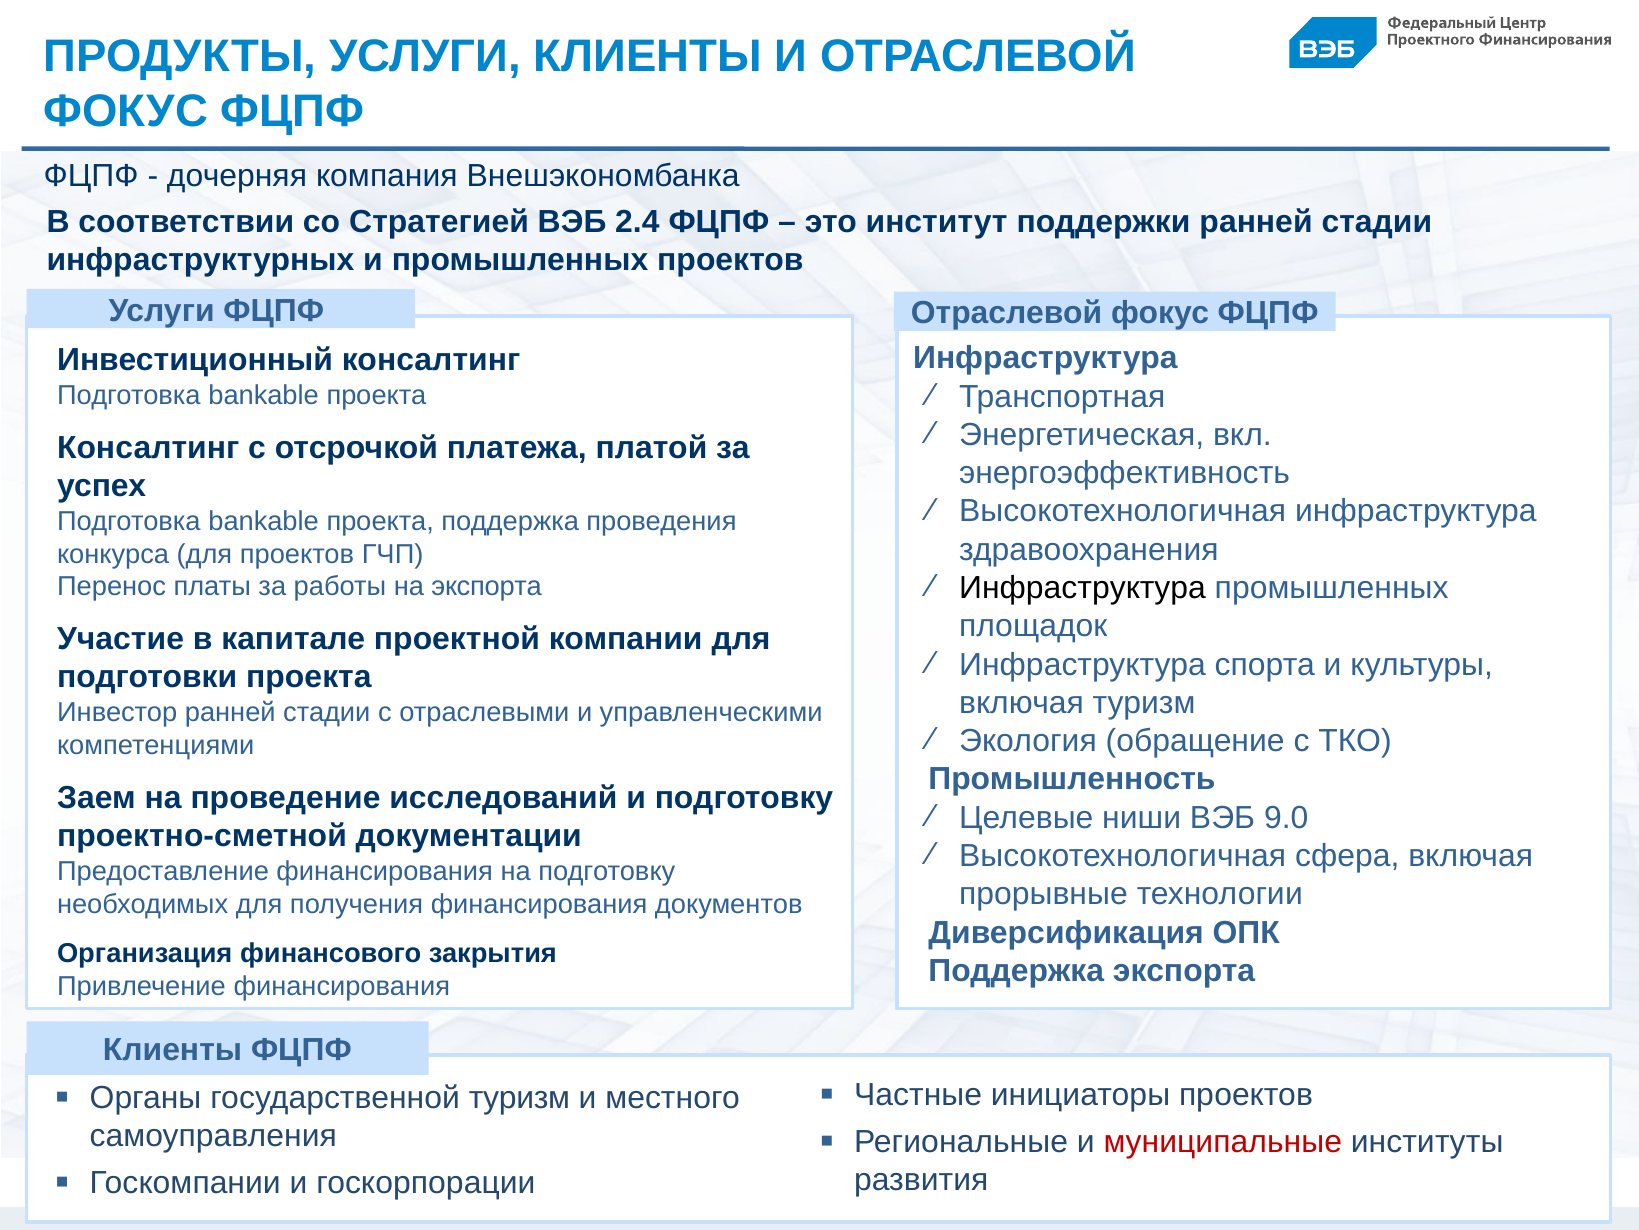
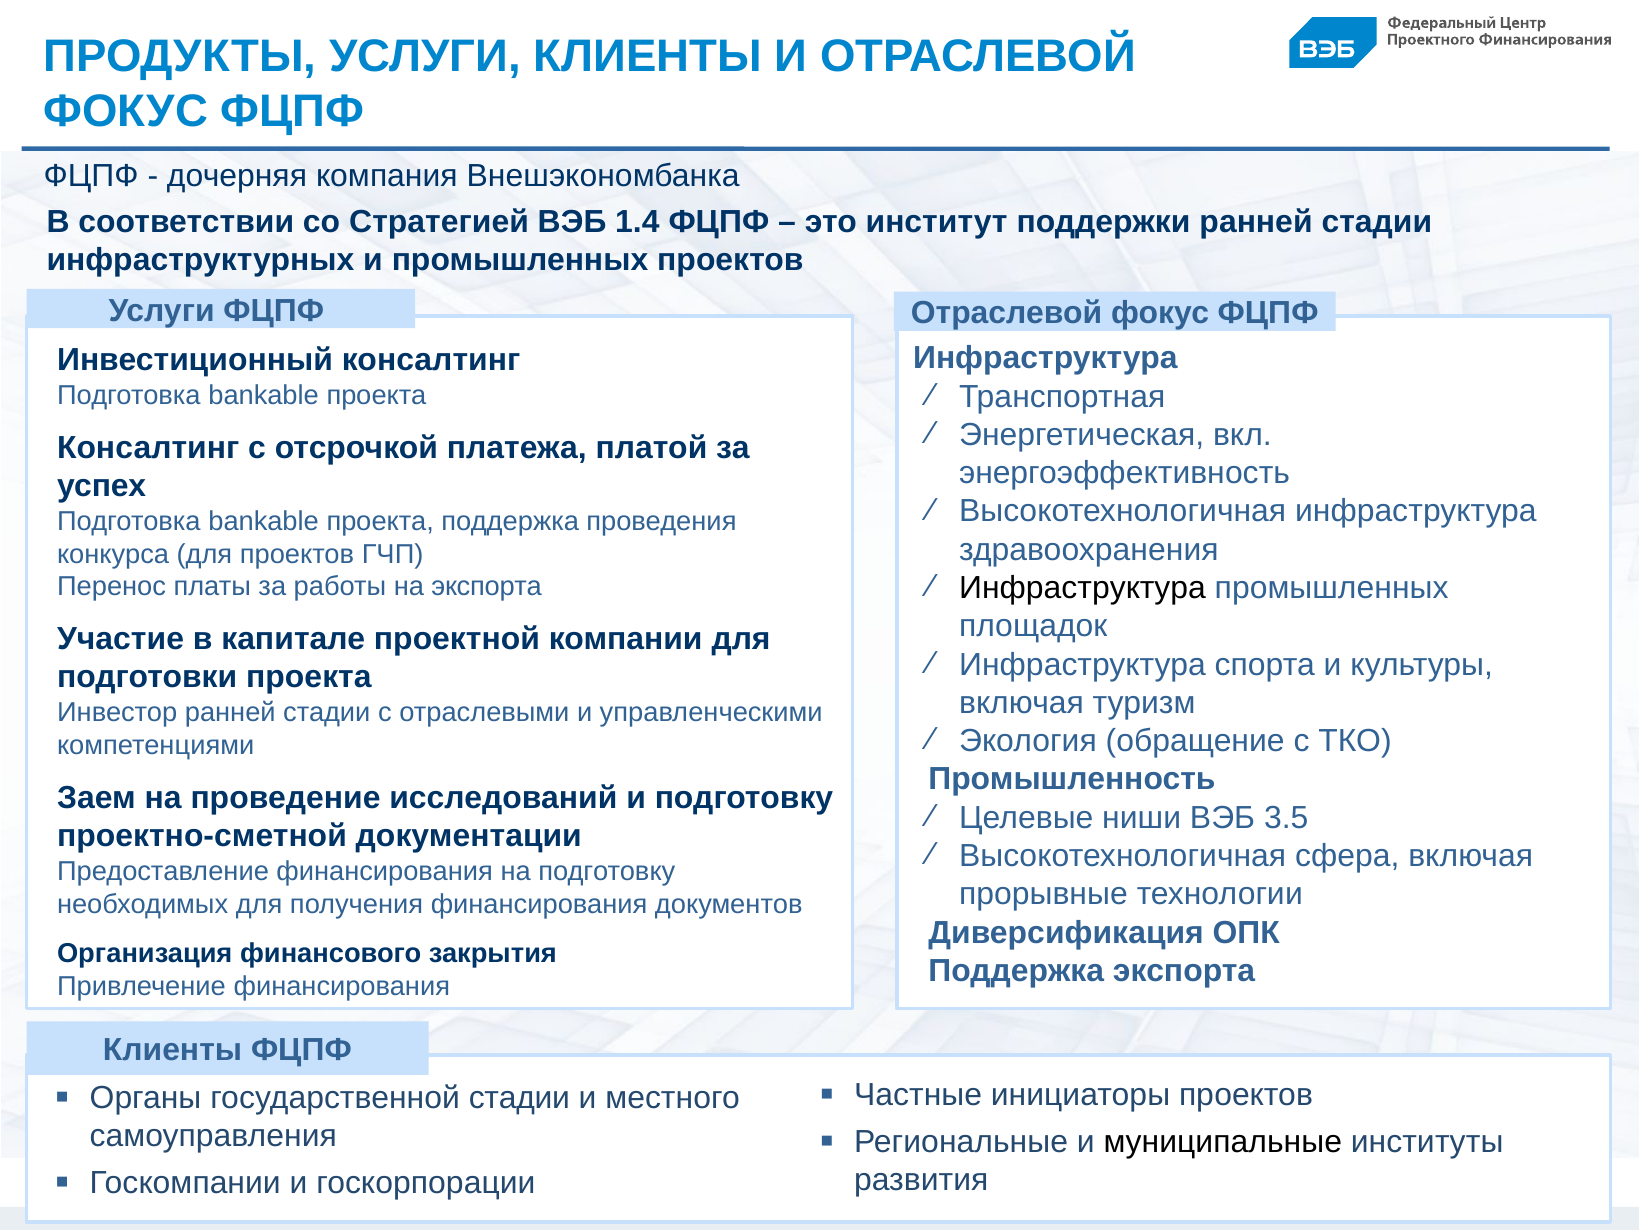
2.4: 2.4 -> 1.4
9.0: 9.0 -> 3.5
государственной туризм: туризм -> стадии
муниципальные colour: red -> black
